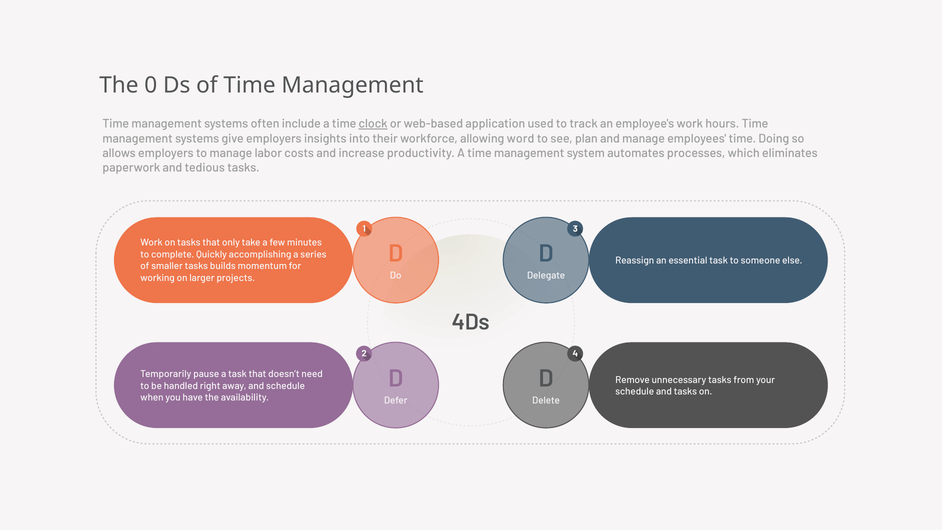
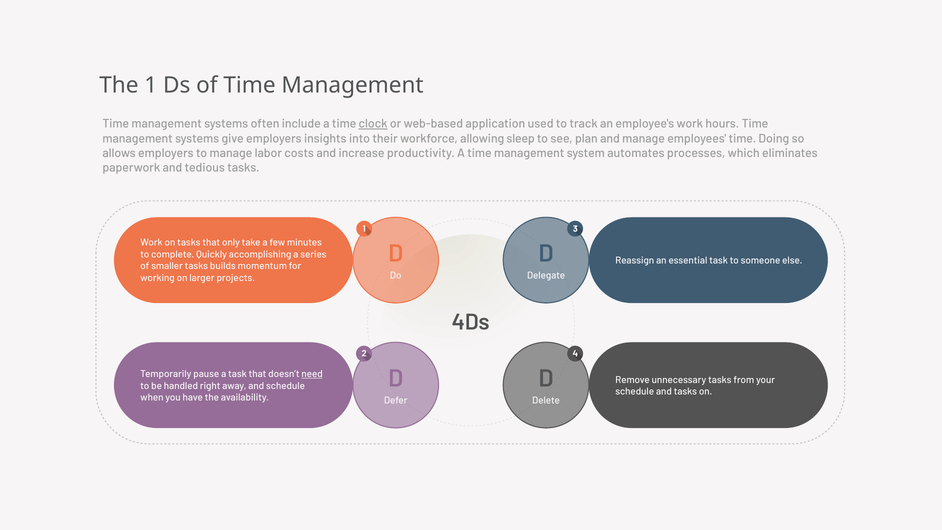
0: 0 -> 1
word: word -> sleep
need underline: none -> present
